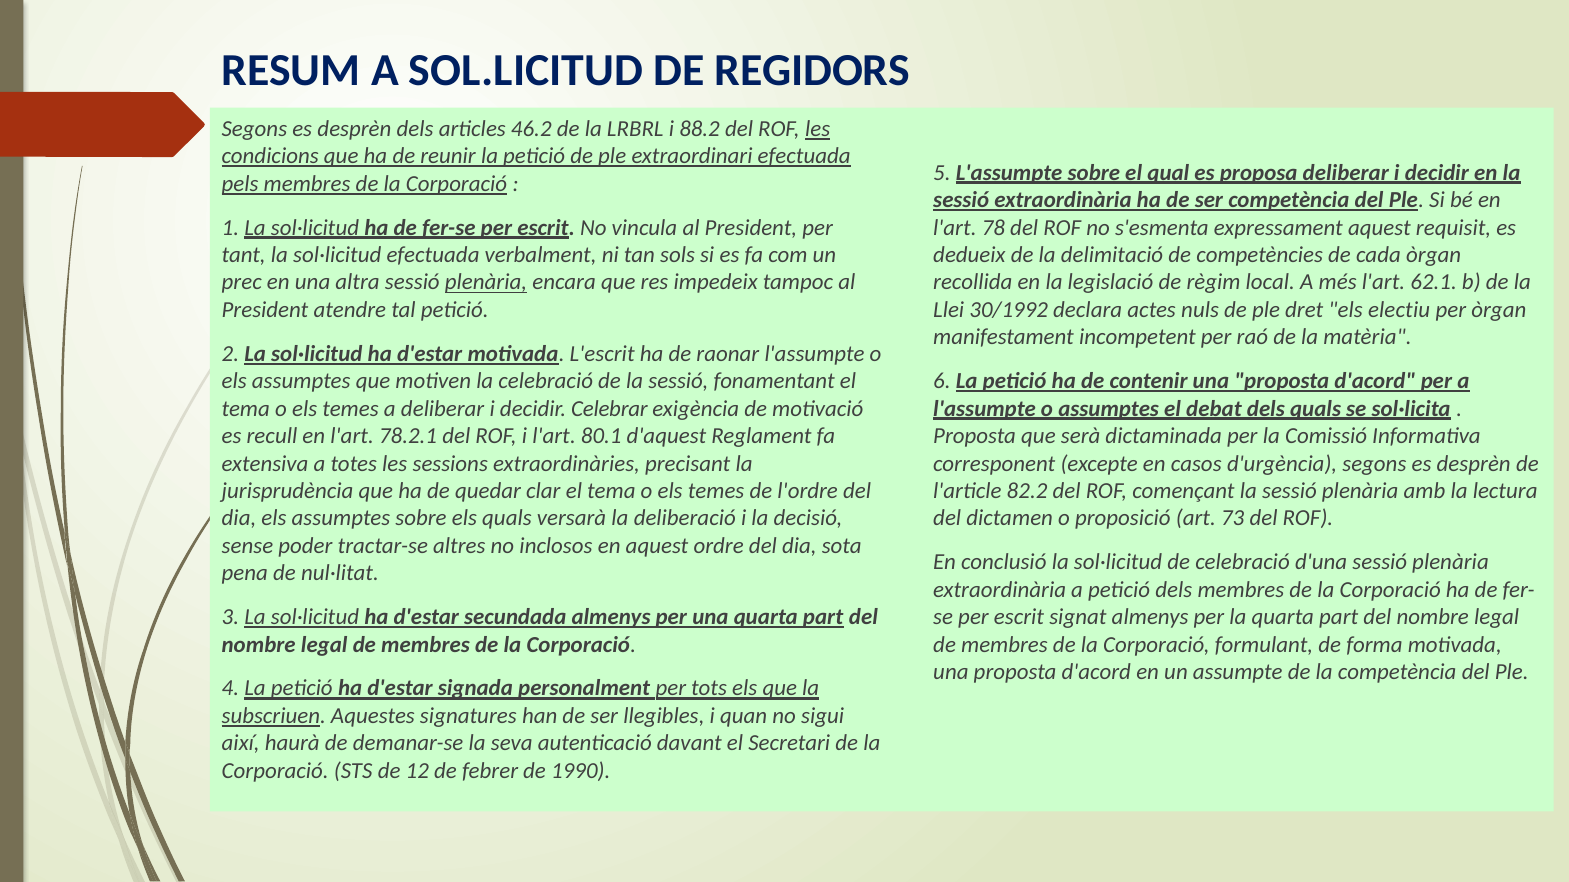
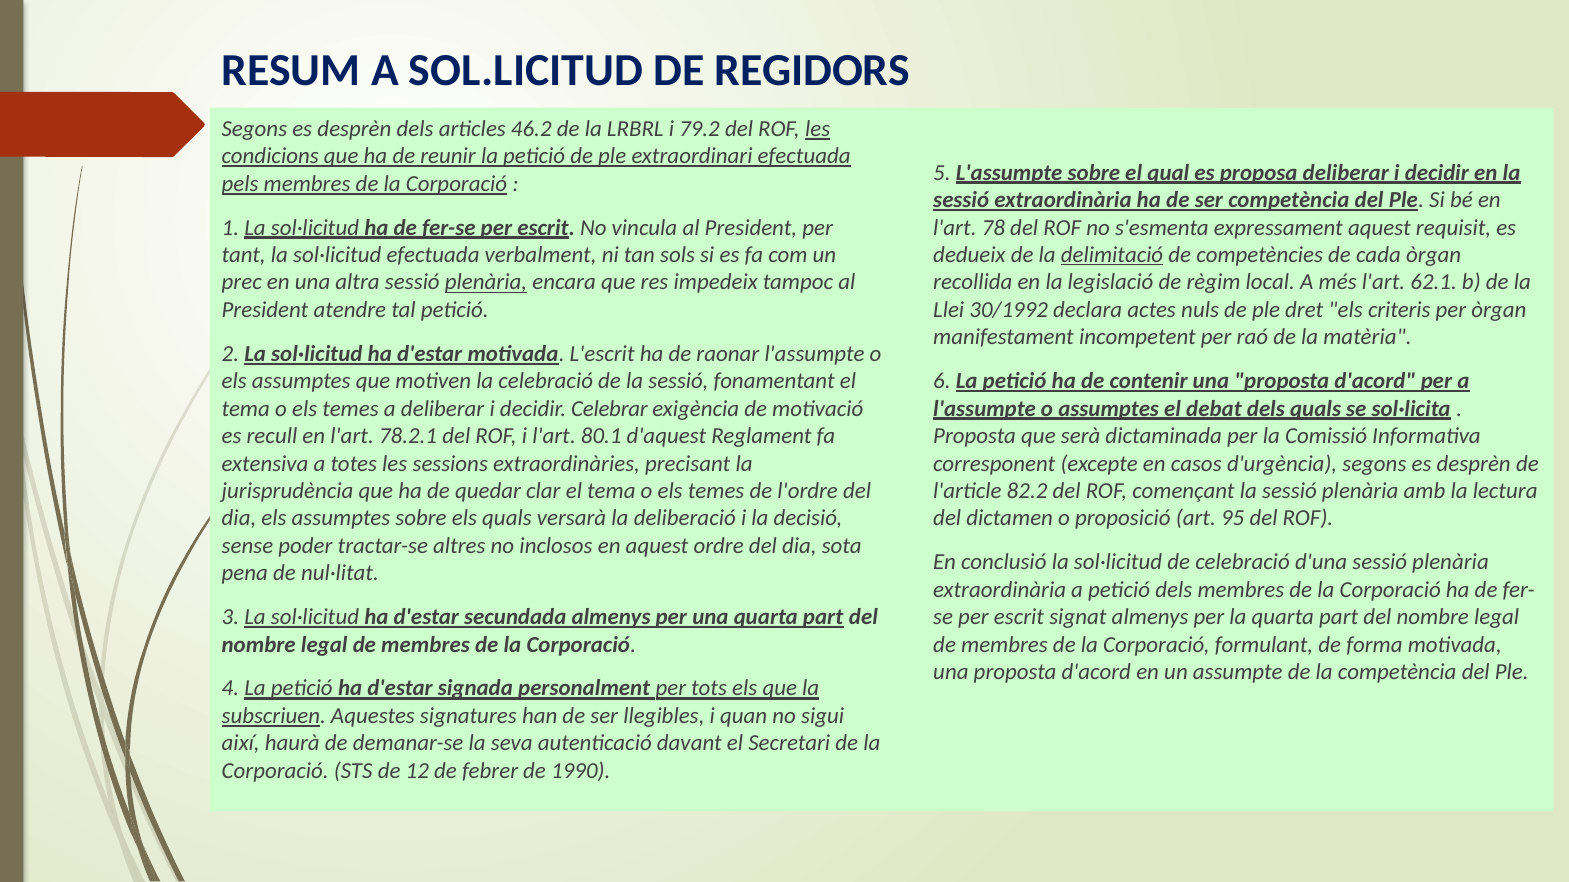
88.2: 88.2 -> 79.2
delimitació underline: none -> present
electiu: electiu -> criteris
73: 73 -> 95
